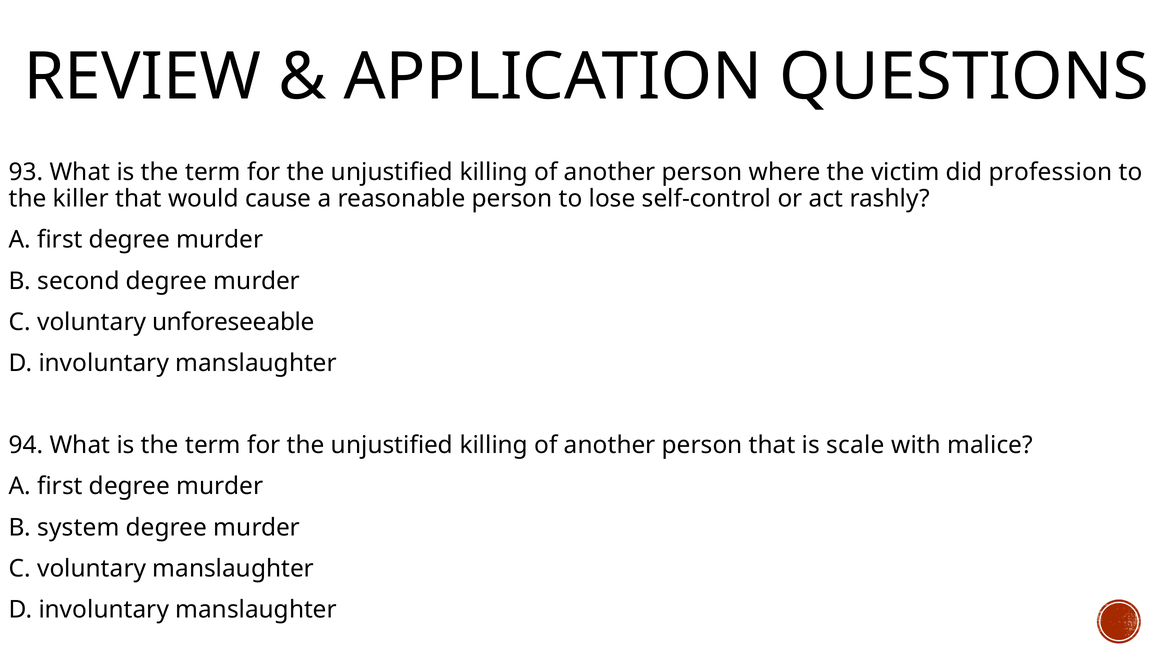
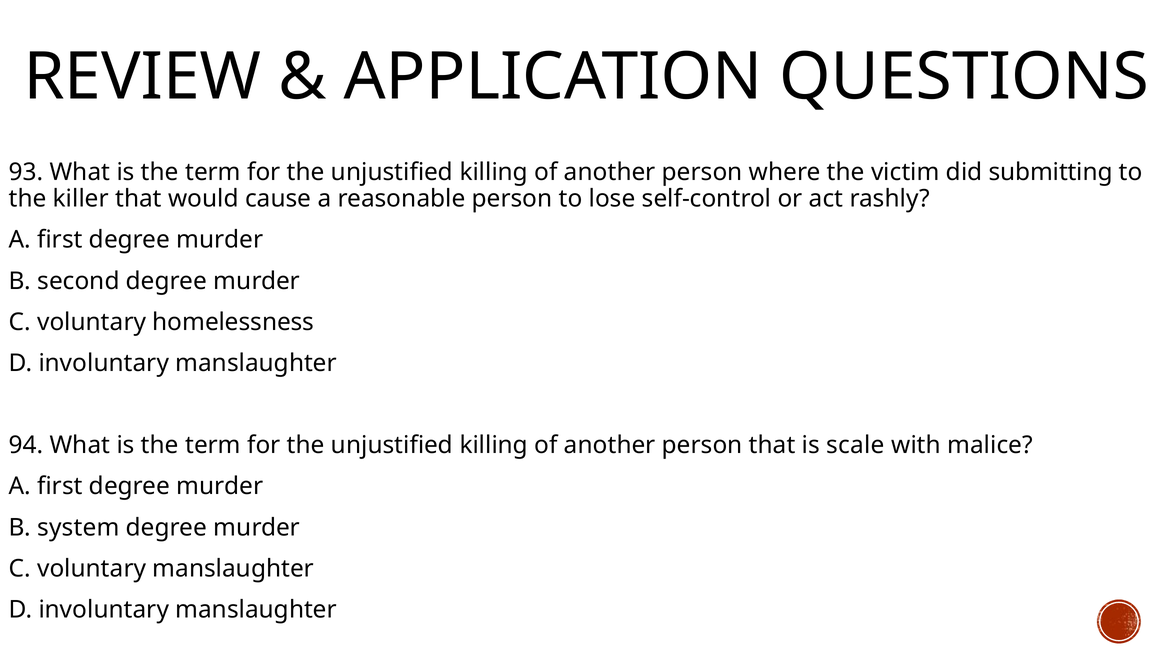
profession: profession -> submitting
unforeseeable: unforeseeable -> homelessness
